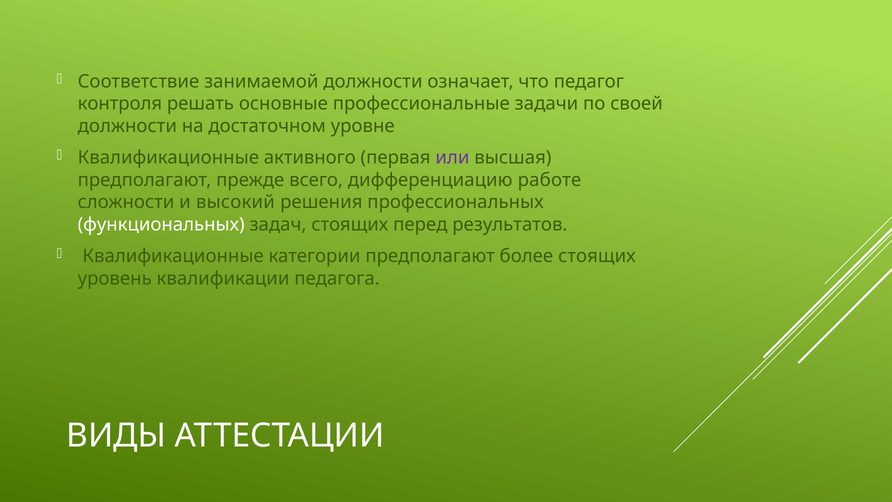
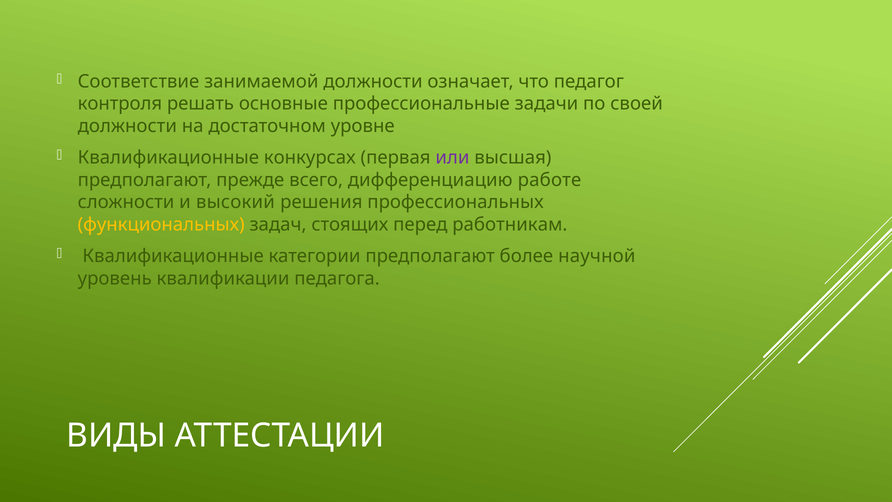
активного: активного -> конкурсах
функциональных colour: white -> yellow
результатов: результатов -> работникам
более стоящих: стоящих -> научной
